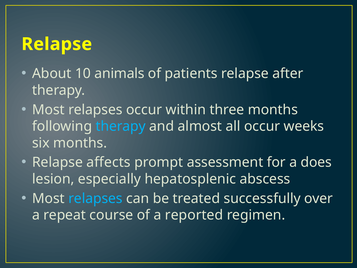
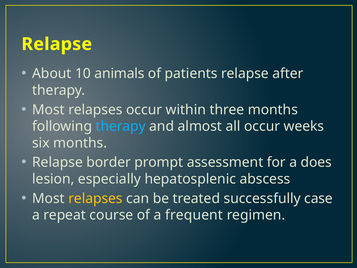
affects: affects -> border
relapses at (95, 198) colour: light blue -> yellow
over: over -> case
reported: reported -> frequent
